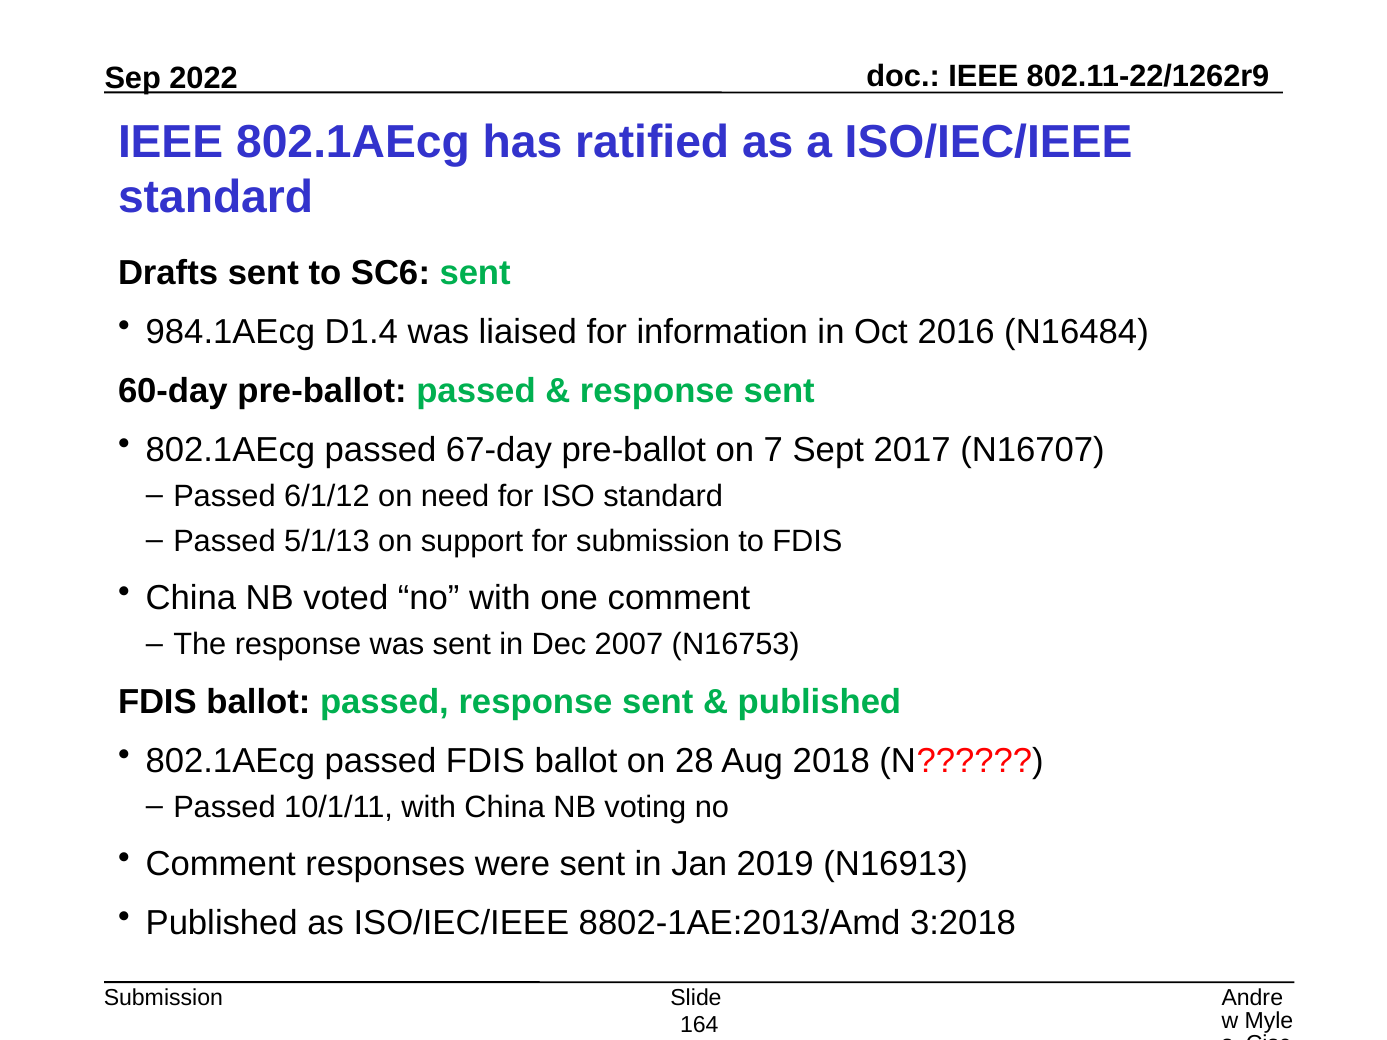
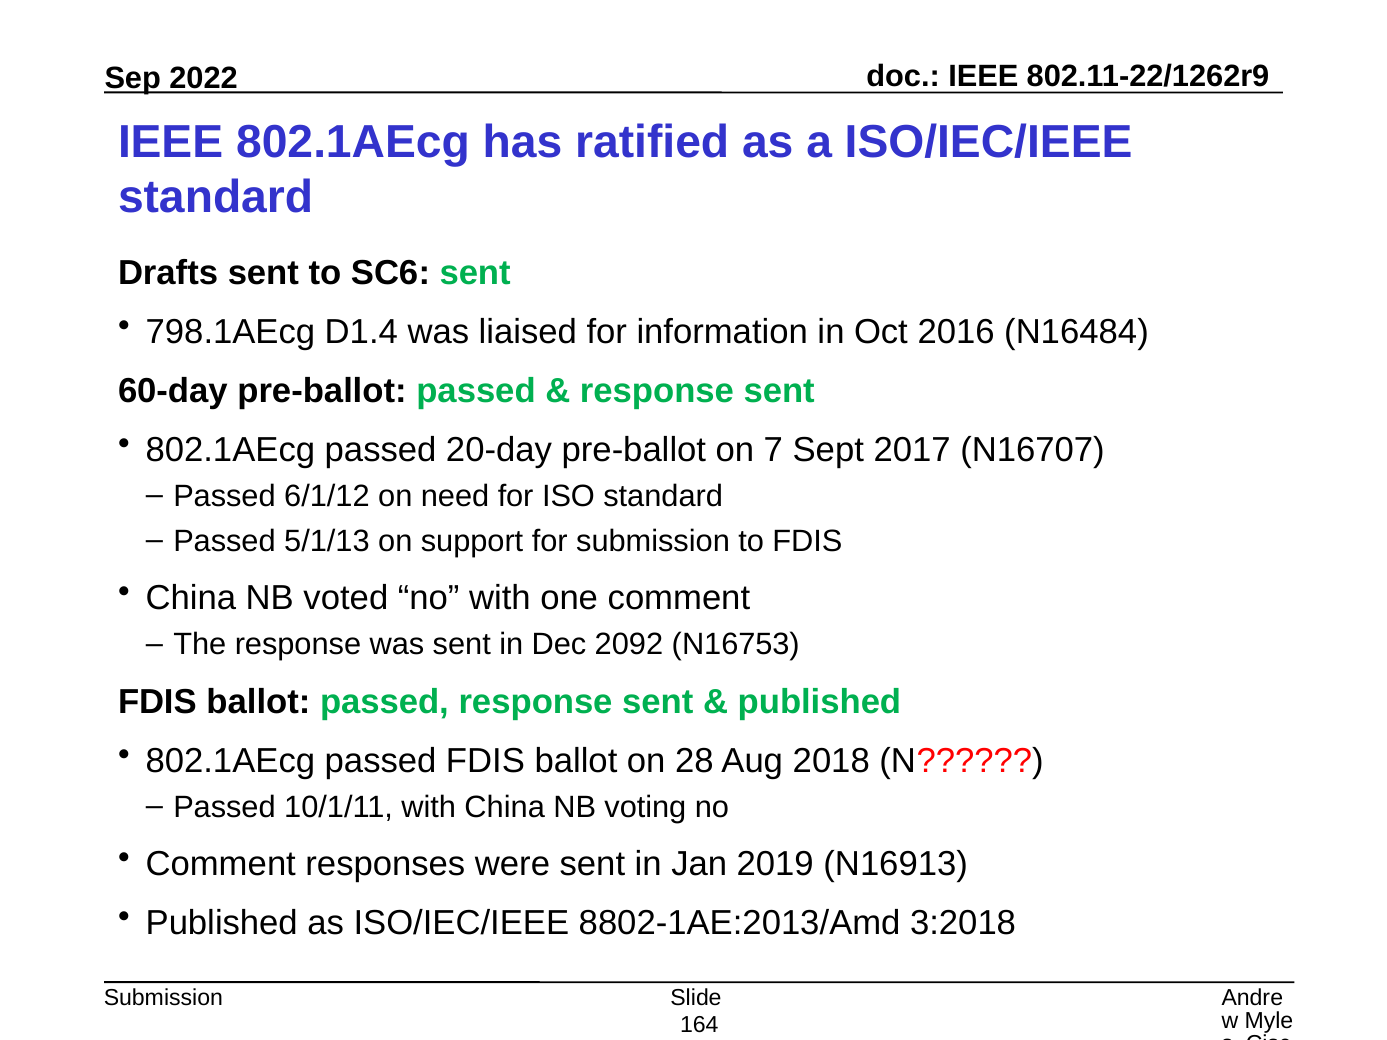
984.1AEcg: 984.1AEcg -> 798.1AEcg
67-day: 67-day -> 20-day
2007: 2007 -> 2092
